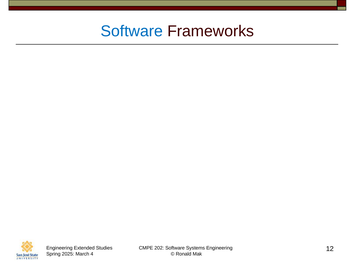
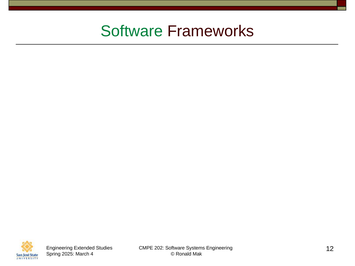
Software at (132, 31) colour: blue -> green
